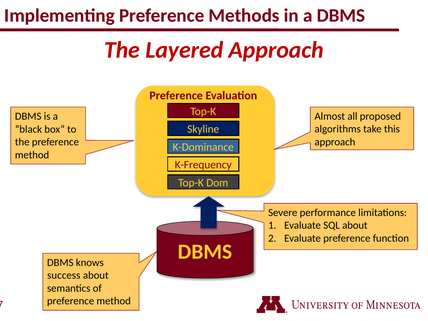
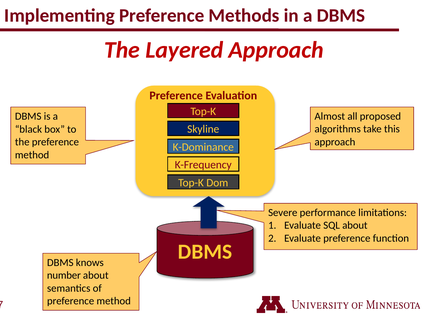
success: success -> number
